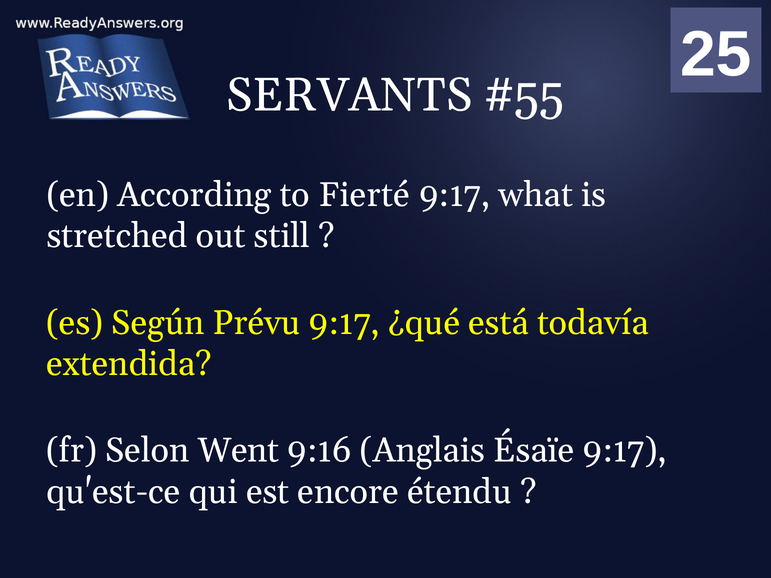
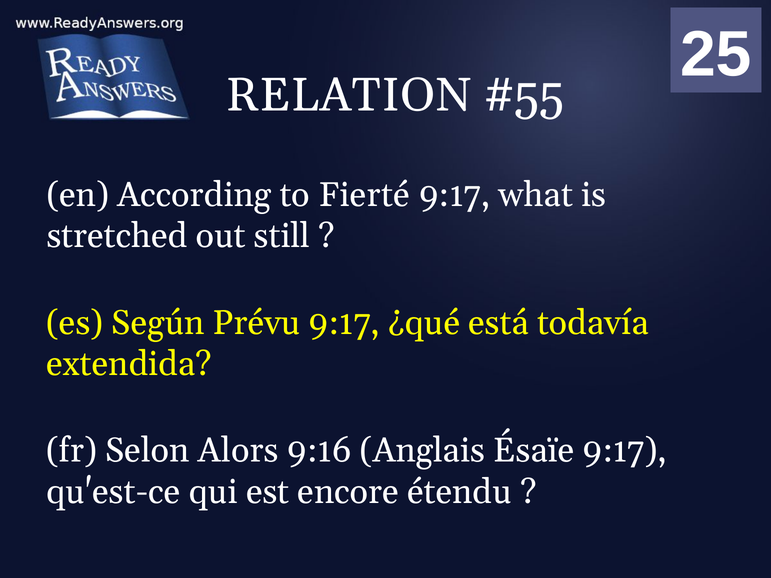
SERVANTS: SERVANTS -> RELATION
Went: Went -> Alors
